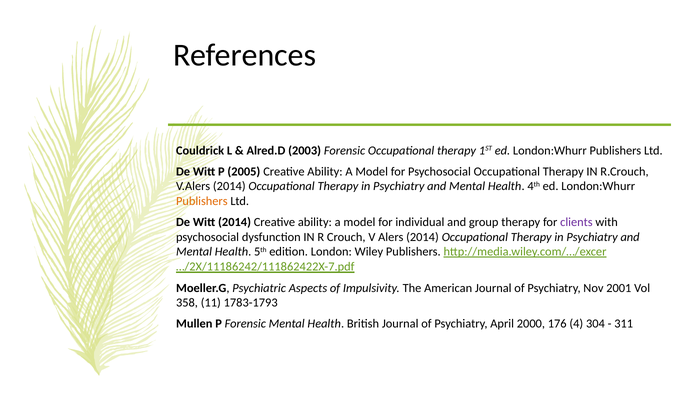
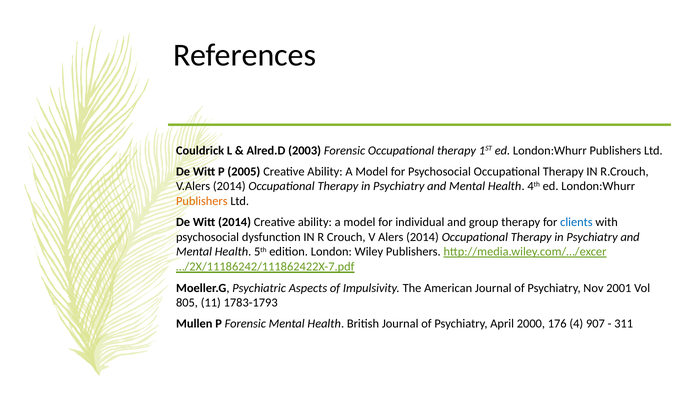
clients colour: purple -> blue
358: 358 -> 805
304: 304 -> 907
